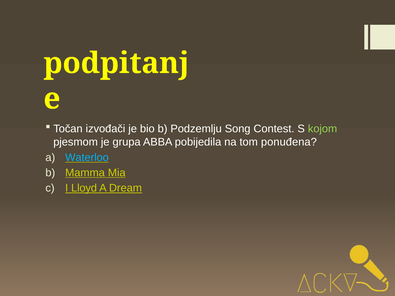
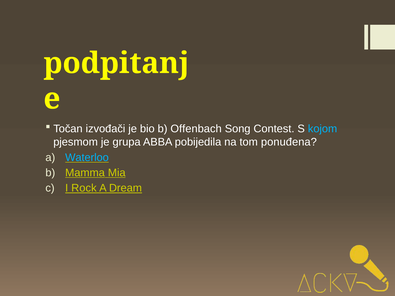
Podzemlju: Podzemlju -> Offenbach
kojom colour: light green -> light blue
Lloyd: Lloyd -> Rock
